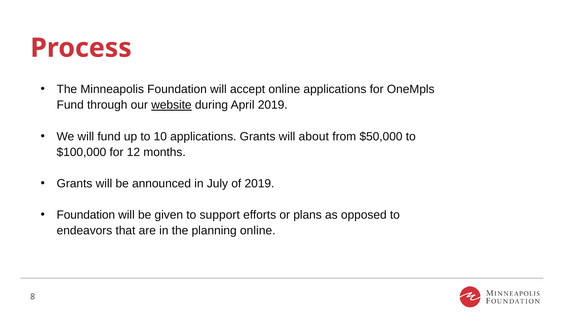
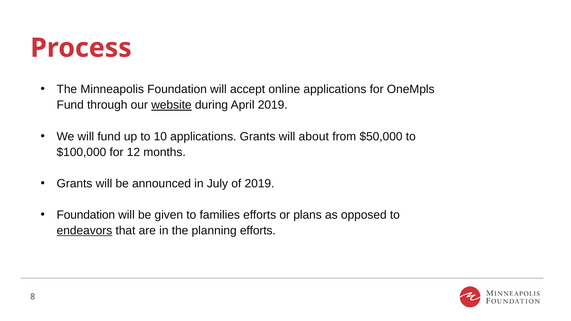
support: support -> families
endeavors underline: none -> present
planning online: online -> efforts
